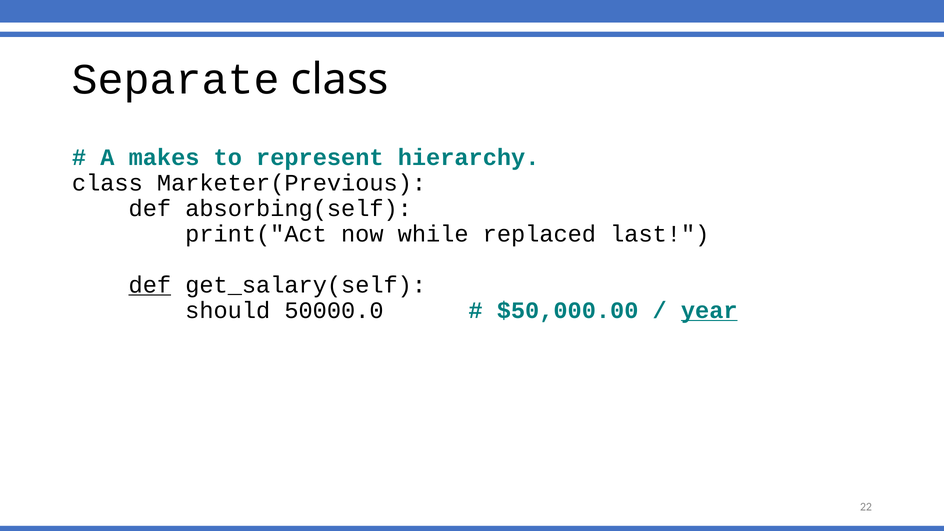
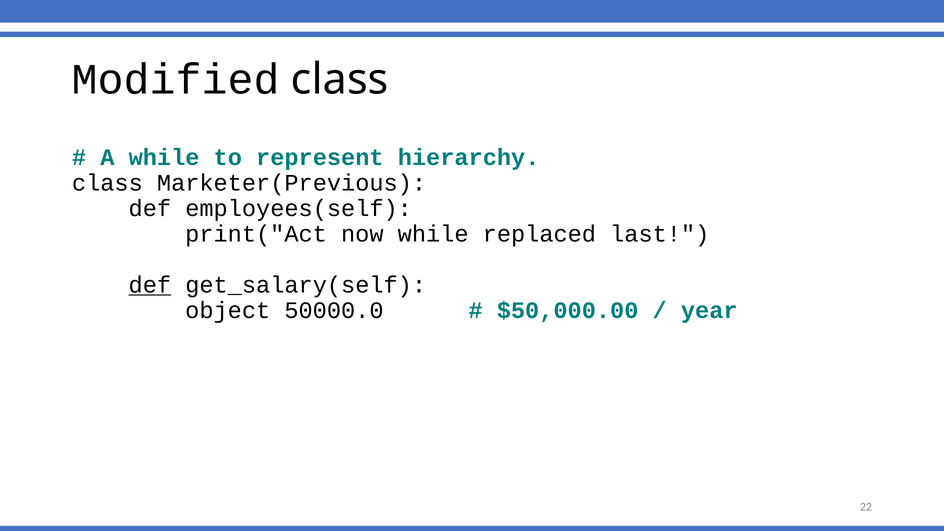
Separate: Separate -> Modified
A makes: makes -> while
absorbing(self: absorbing(self -> employees(self
should: should -> object
year underline: present -> none
